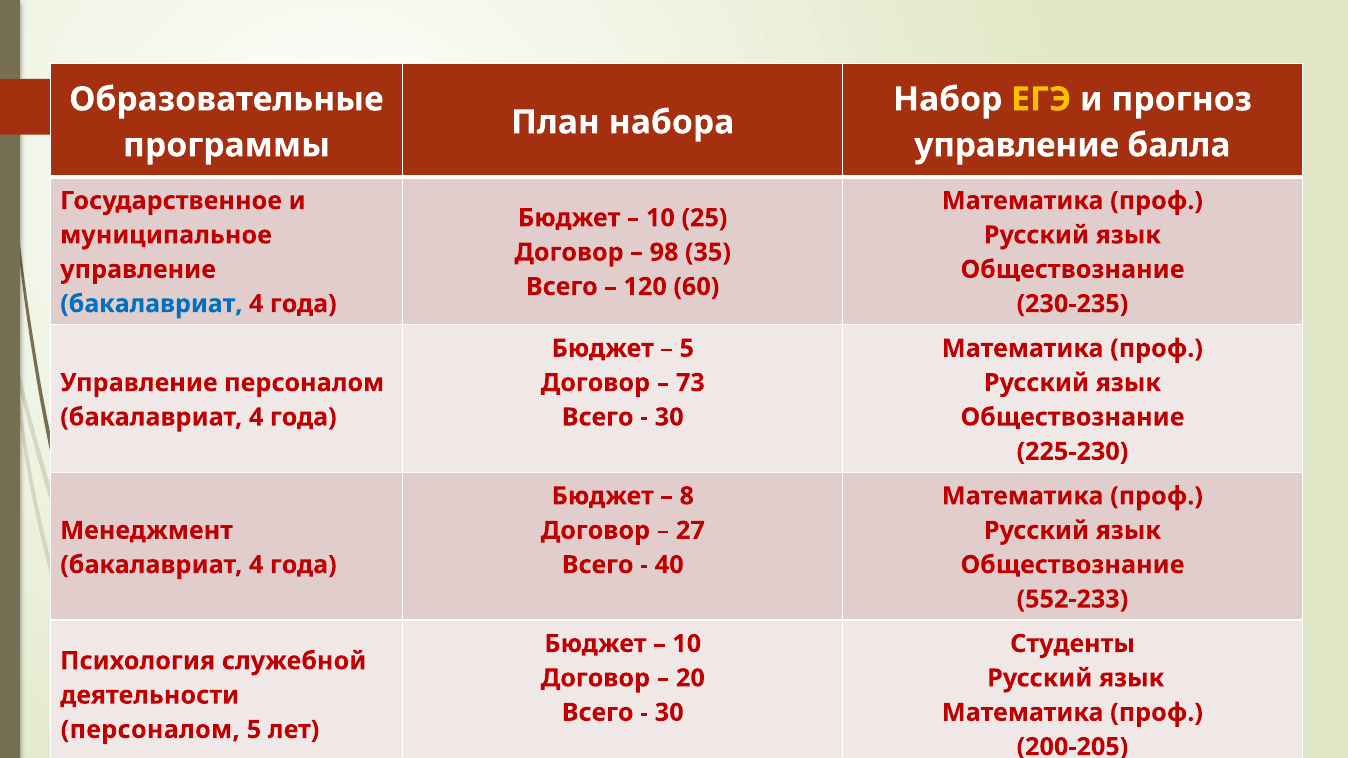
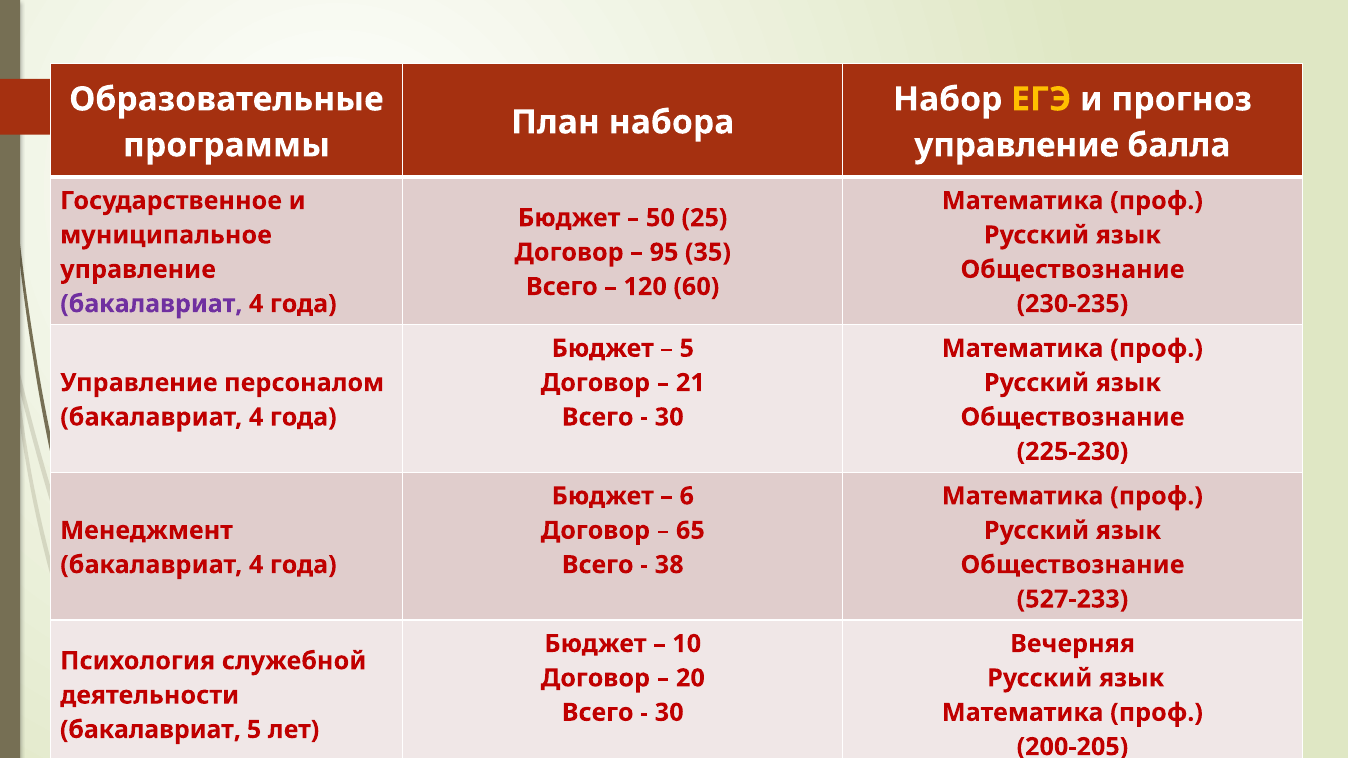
10 at (660, 218): 10 -> 50
98: 98 -> 95
бакалавриат at (151, 304) colour: blue -> purple
73: 73 -> 21
8: 8 -> 6
27: 27 -> 65
40: 40 -> 38
552-233: 552-233 -> 527-233
Студенты: Студенты -> Вечерняя
персоналом at (150, 730): персоналом -> бакалавриат
